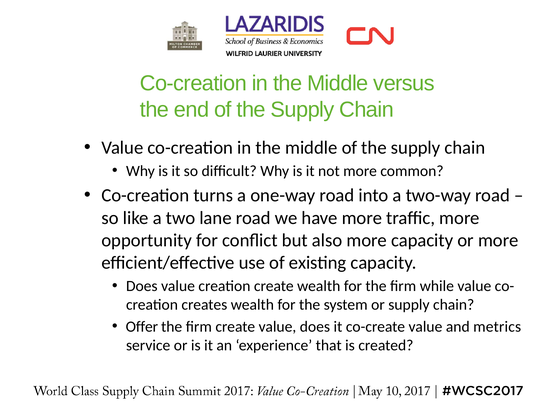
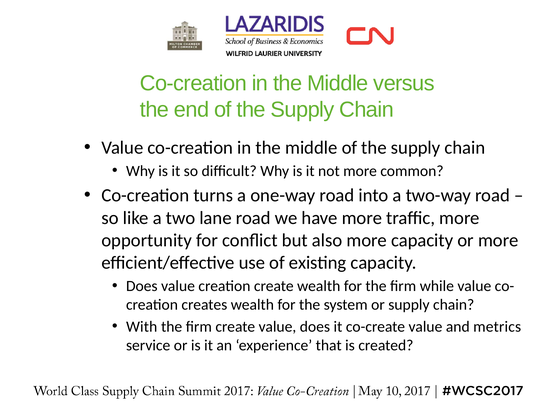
Offer: Offer -> With
